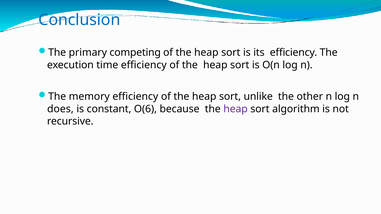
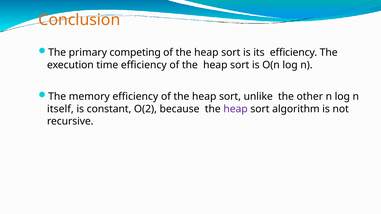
Conclusion colour: blue -> orange
does: does -> itself
O(6: O(6 -> O(2
